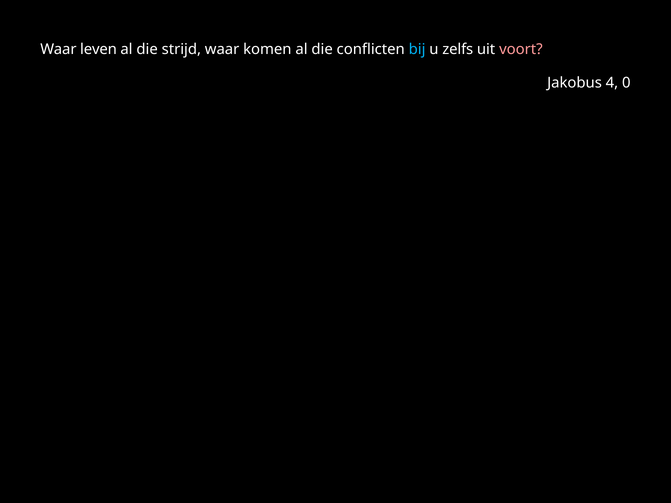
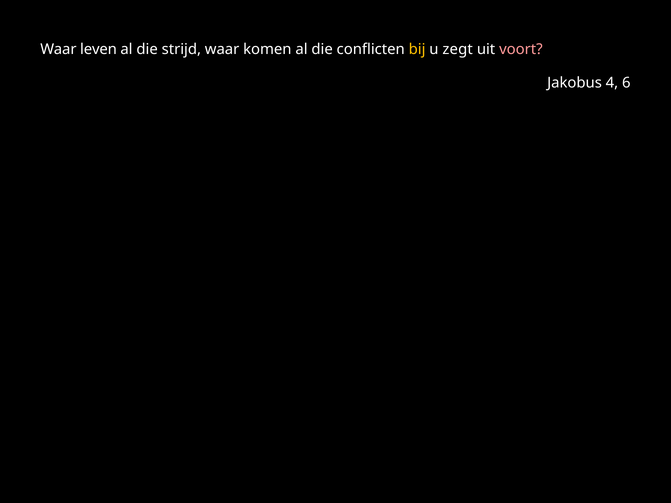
bij colour: light blue -> yellow
zelfs: zelfs -> zegt
0: 0 -> 6
